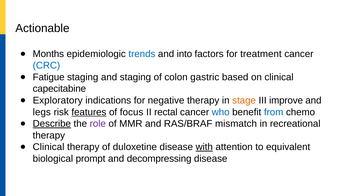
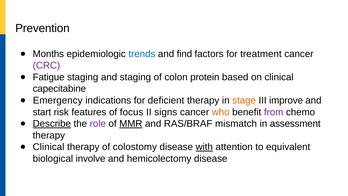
Actionable: Actionable -> Prevention
into: into -> find
CRC colour: blue -> purple
gastric: gastric -> protein
Exploratory: Exploratory -> Emergency
negative: negative -> deficient
legs: legs -> start
features underline: present -> none
rectal: rectal -> signs
who colour: blue -> orange
from colour: blue -> purple
MMR underline: none -> present
recreational: recreational -> assessment
duloxetine: duloxetine -> colostomy
prompt: prompt -> involve
decompressing: decompressing -> hemicolectomy
